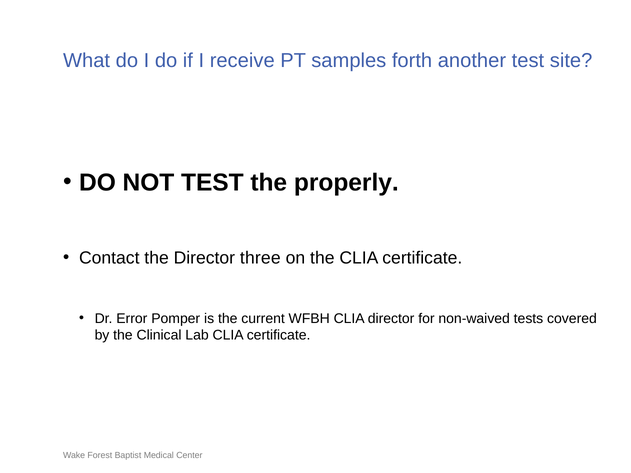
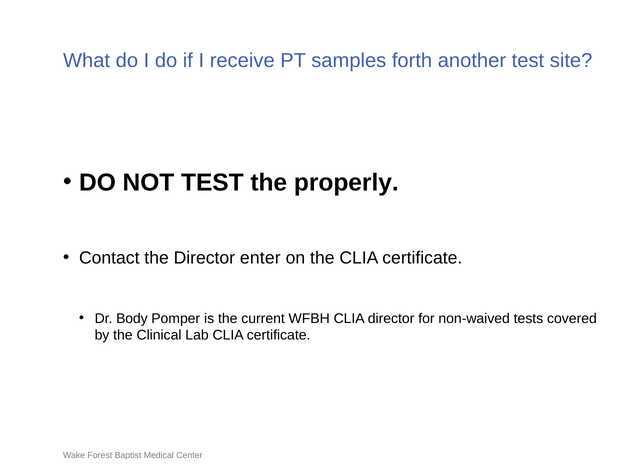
three: three -> enter
Error: Error -> Body
